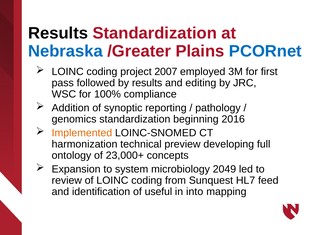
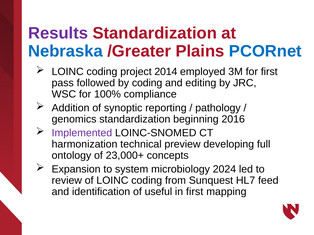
Results at (58, 33) colour: black -> purple
2007: 2007 -> 2014
by results: results -> coding
Implemented colour: orange -> purple
2049: 2049 -> 2024
in into: into -> first
